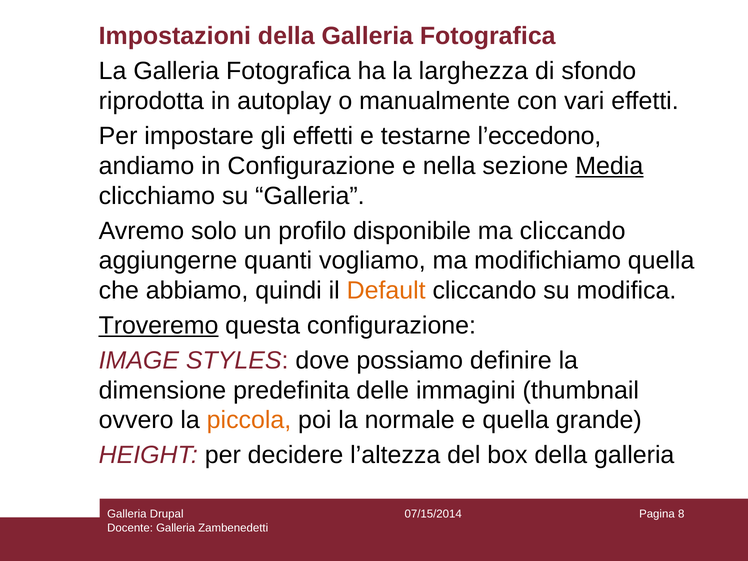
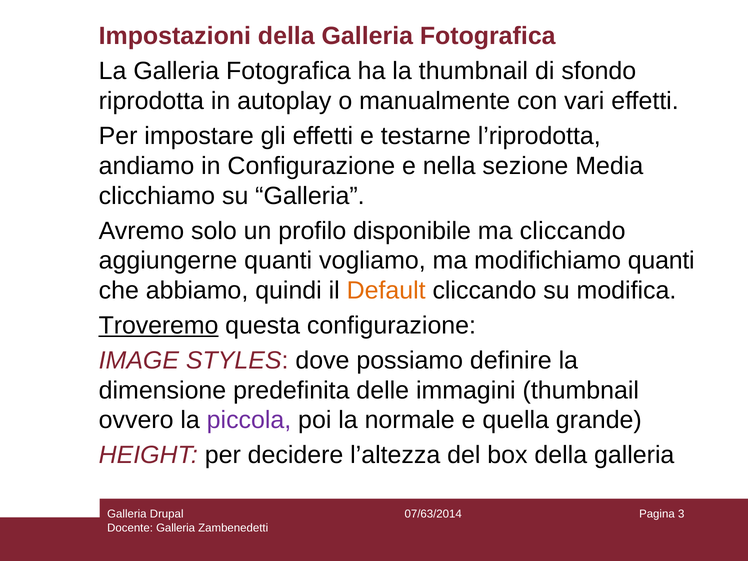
la larghezza: larghezza -> thumbnail
l’eccedono: l’eccedono -> l’riprodotta
Media underline: present -> none
modifichiamo quella: quella -> quanti
piccola colour: orange -> purple
07/15/2014: 07/15/2014 -> 07/63/2014
8: 8 -> 3
